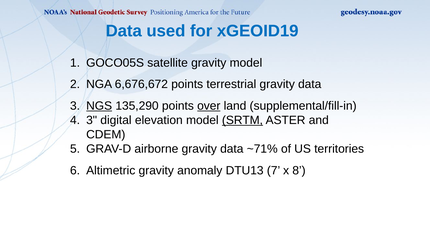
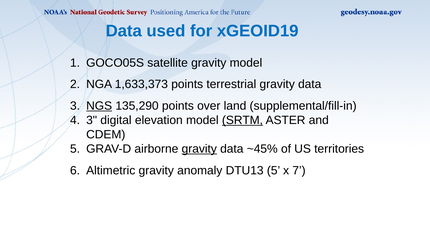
6,676,672: 6,676,672 -> 1,633,373
over underline: present -> none
gravity at (199, 149) underline: none -> present
~71%: ~71% -> ~45%
DTU13 7: 7 -> 5
8: 8 -> 7
